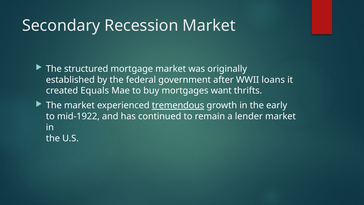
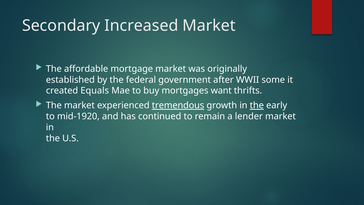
Recession: Recession -> Increased
structured: structured -> affordable
loans: loans -> some
the at (257, 105) underline: none -> present
mid-1922: mid-1922 -> mid-1920
